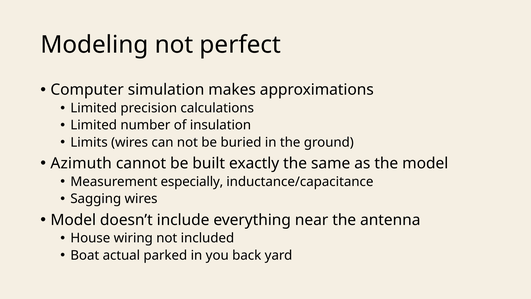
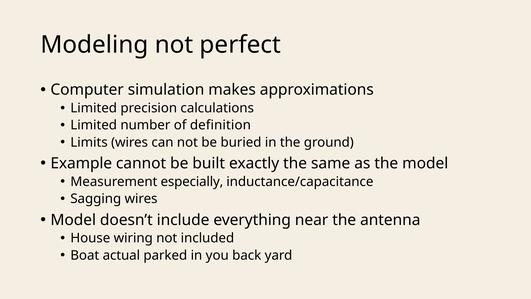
insulation: insulation -> definition
Azimuth: Azimuth -> Example
